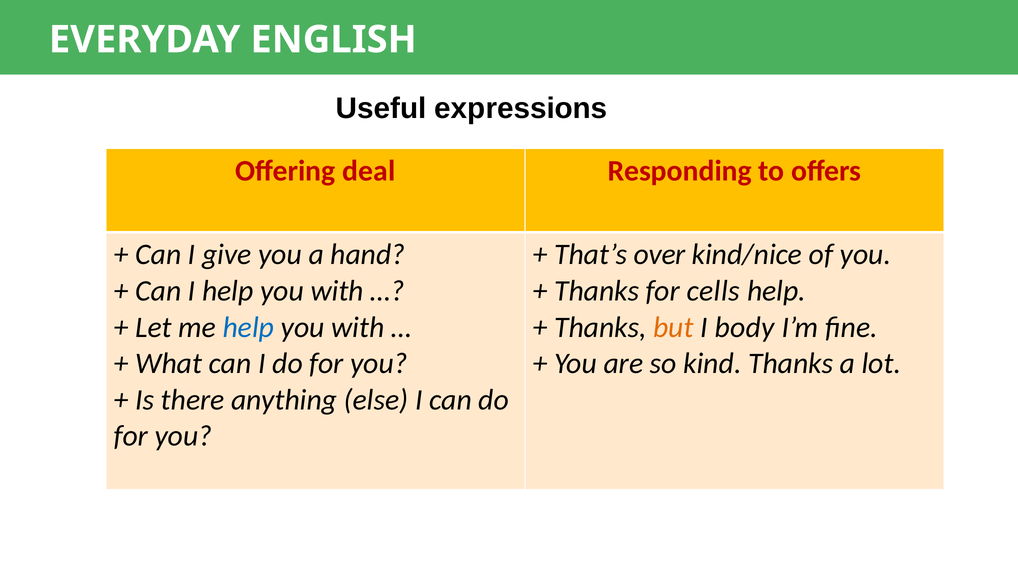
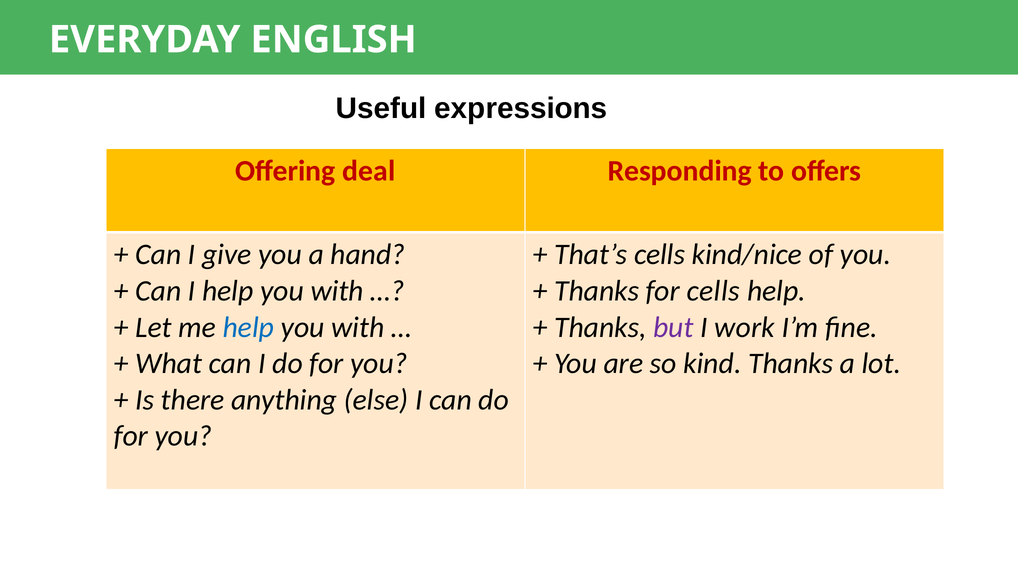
That’s over: over -> cells
but colour: orange -> purple
body: body -> work
